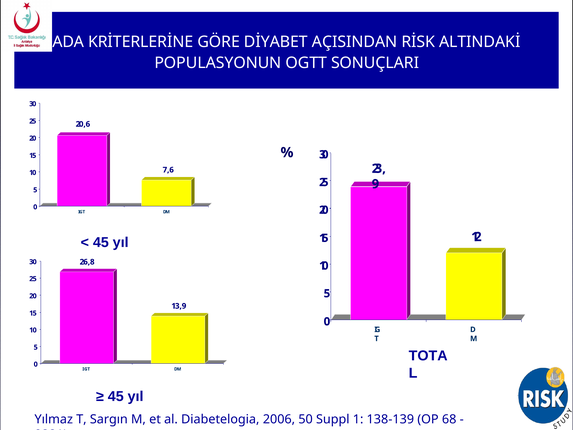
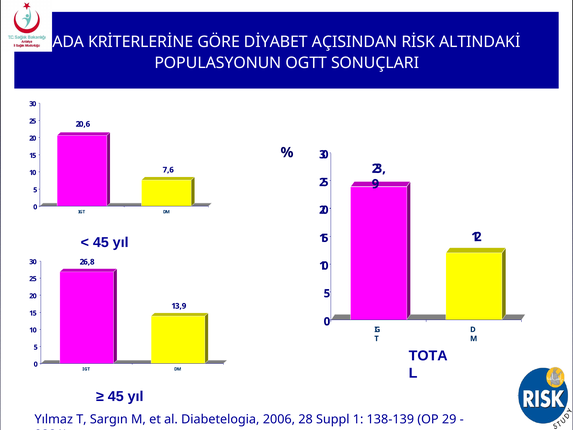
50: 50 -> 28
68: 68 -> 29
